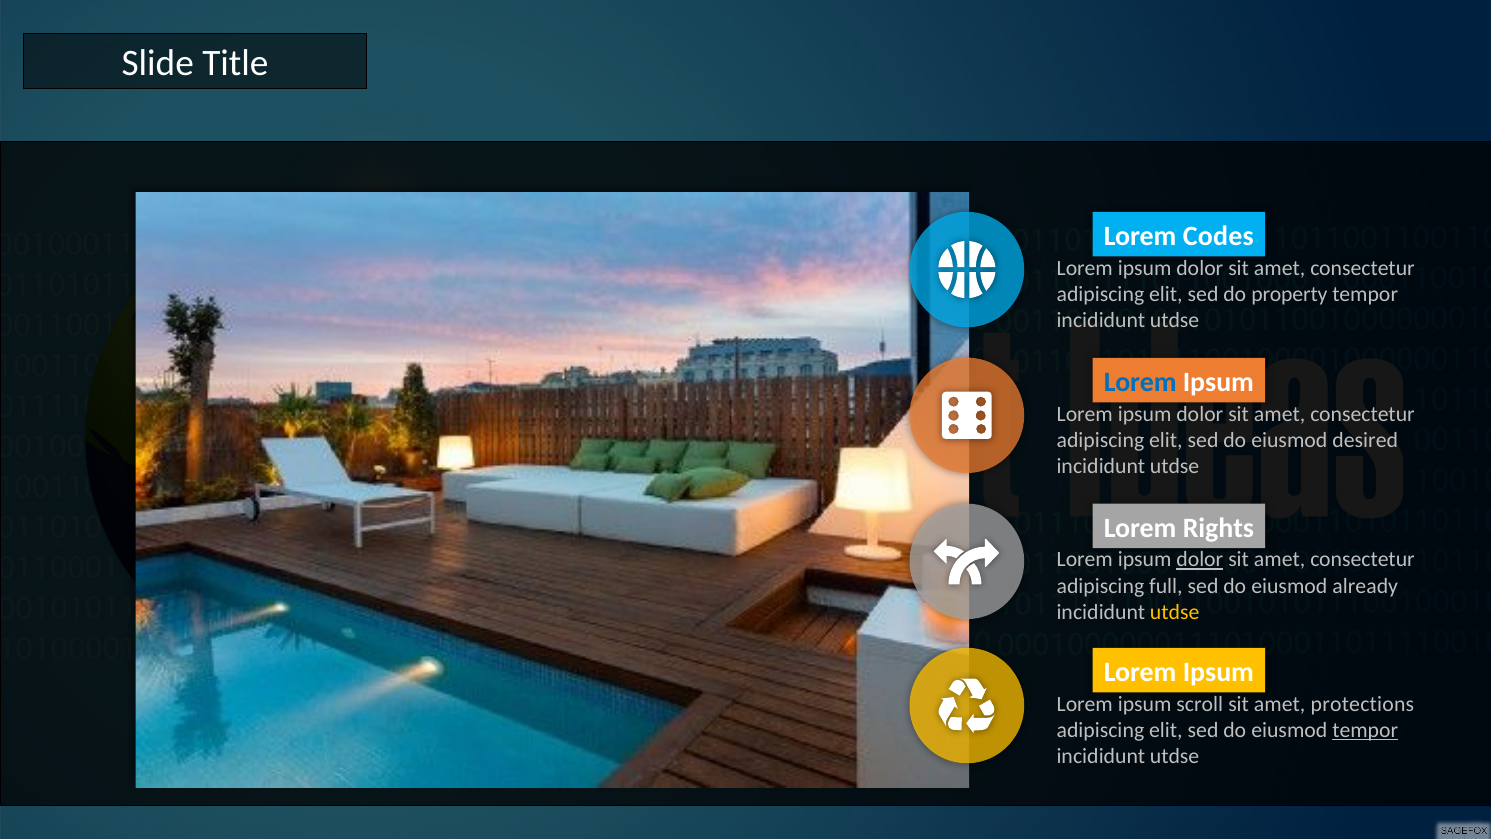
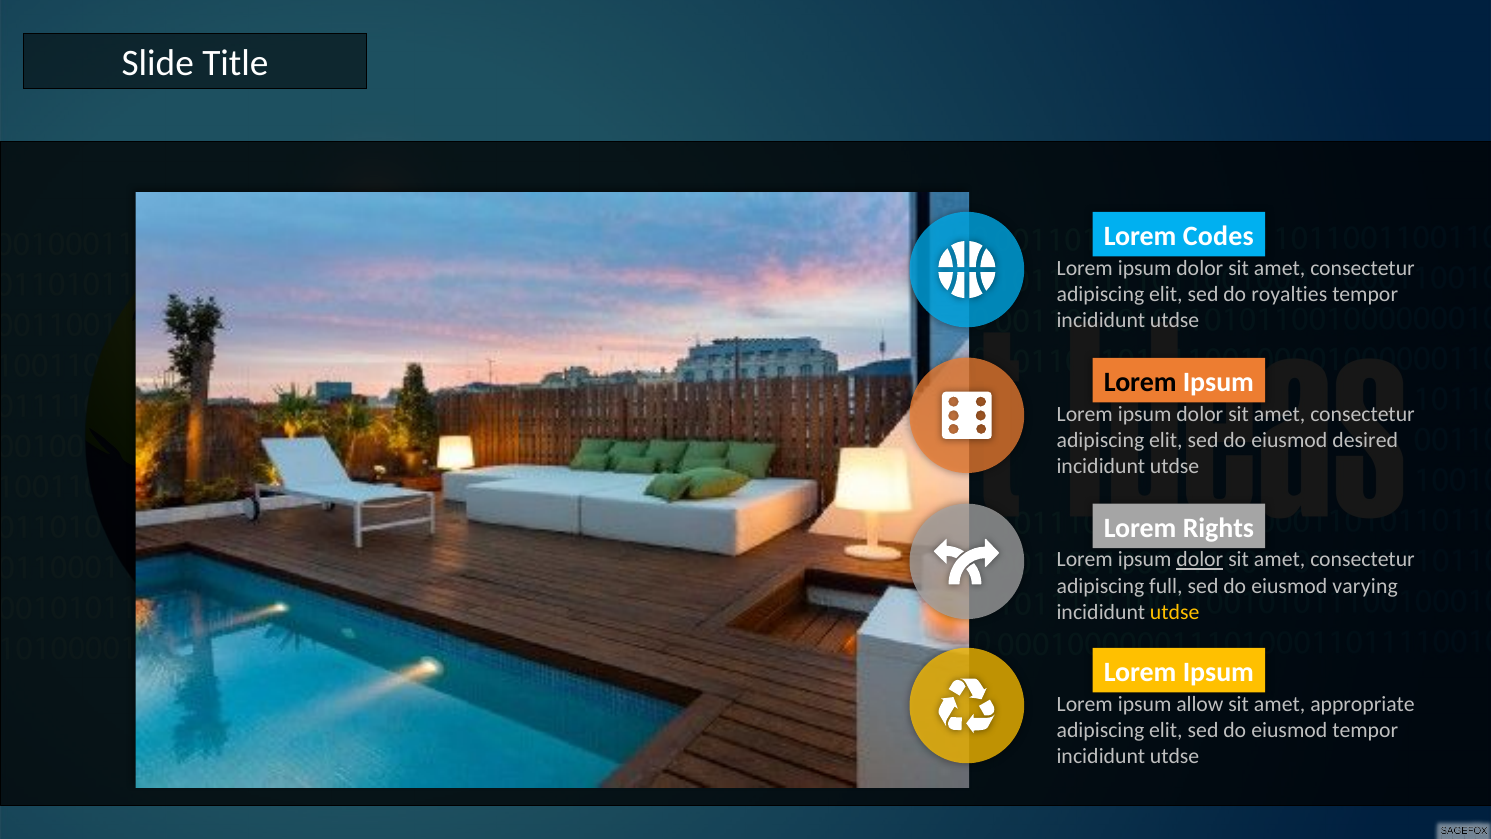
property: property -> royalties
Lorem at (1140, 382) colour: blue -> black
already: already -> varying
scroll: scroll -> allow
protections: protections -> appropriate
tempor at (1365, 730) underline: present -> none
